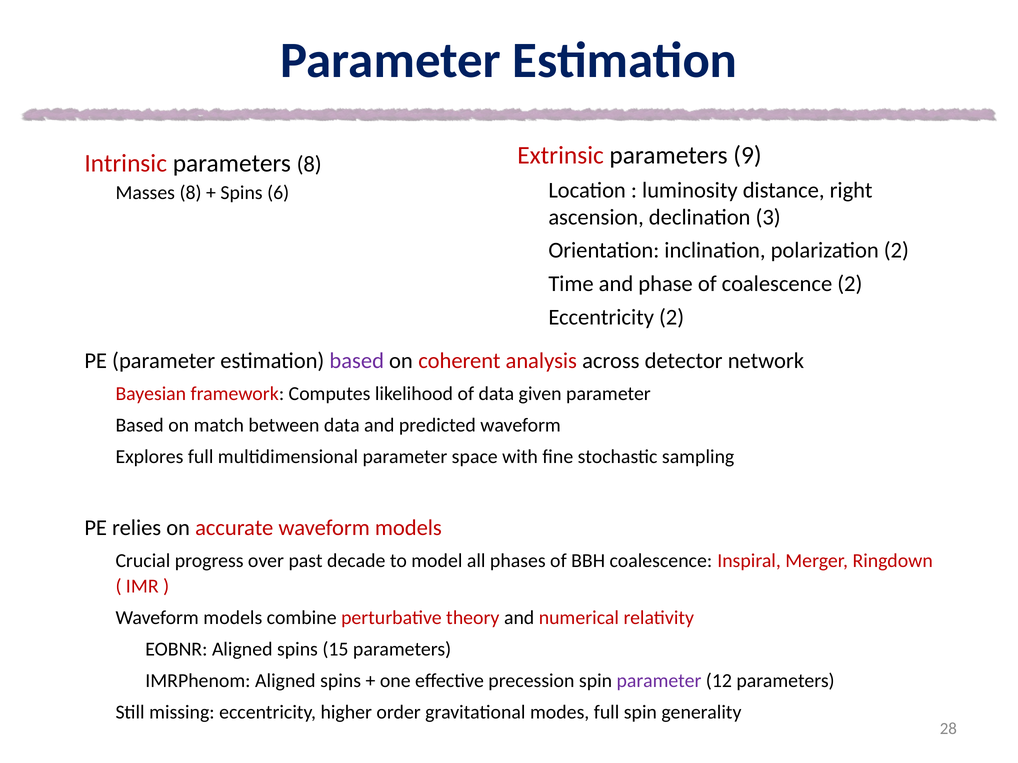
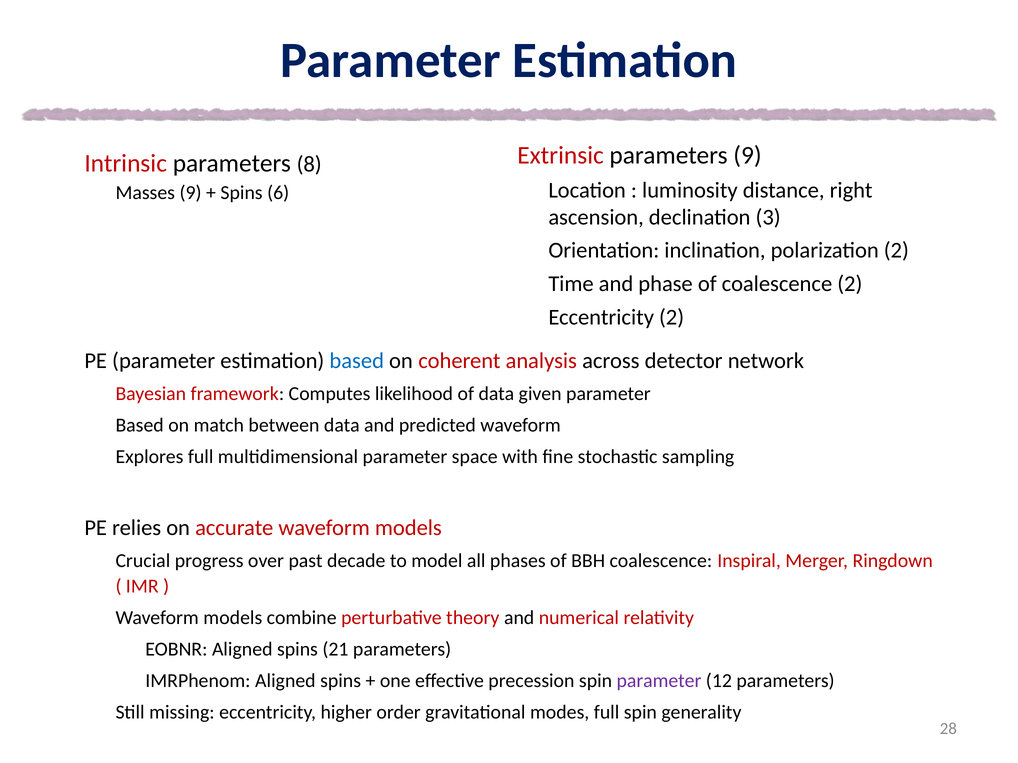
Masses 8: 8 -> 9
based at (357, 361) colour: purple -> blue
15: 15 -> 21
